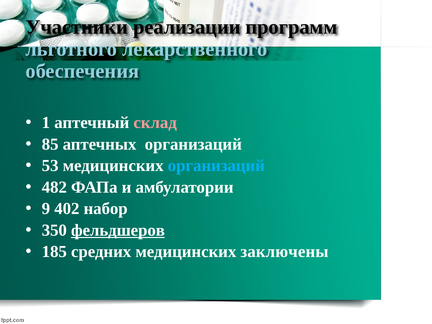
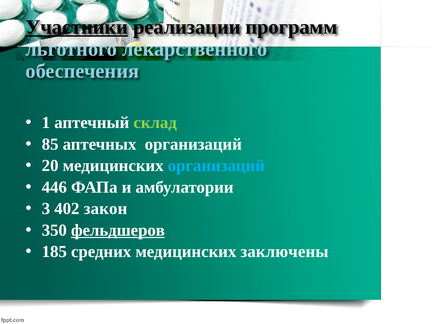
Участники underline: none -> present
склад colour: pink -> light green
53: 53 -> 20
482: 482 -> 446
9: 9 -> 3
набор: набор -> закон
